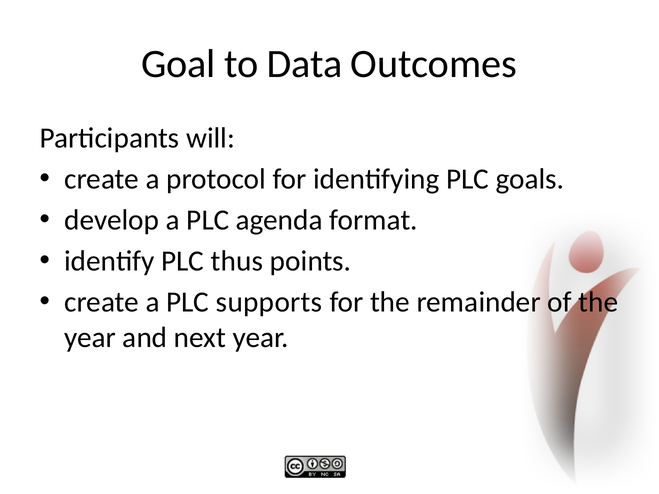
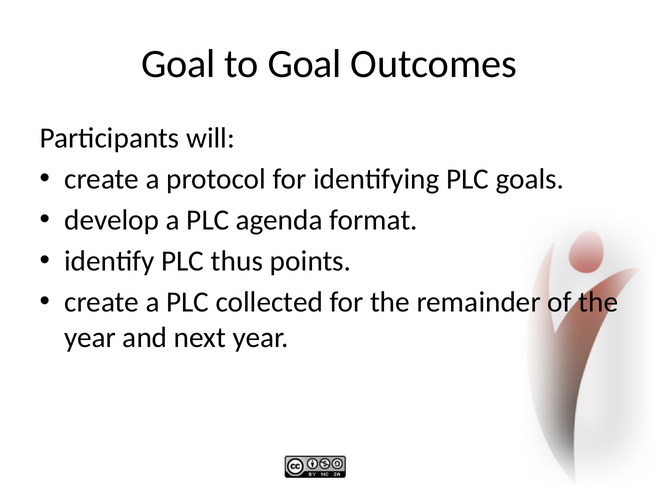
to Data: Data -> Goal
supports: supports -> collected
